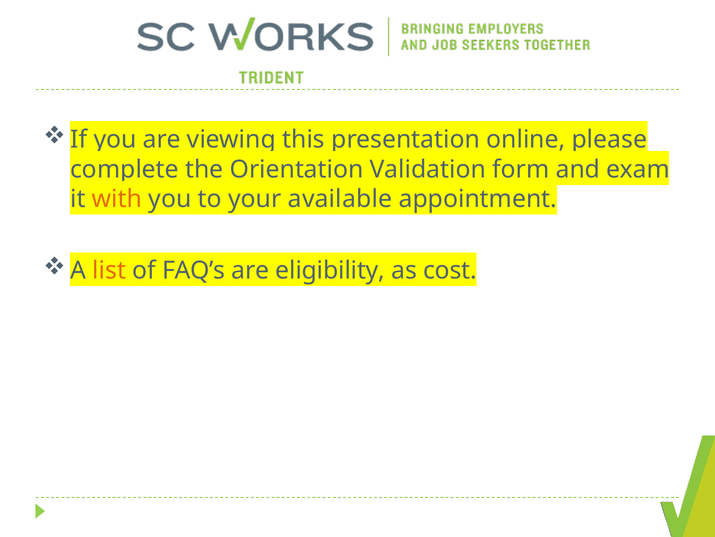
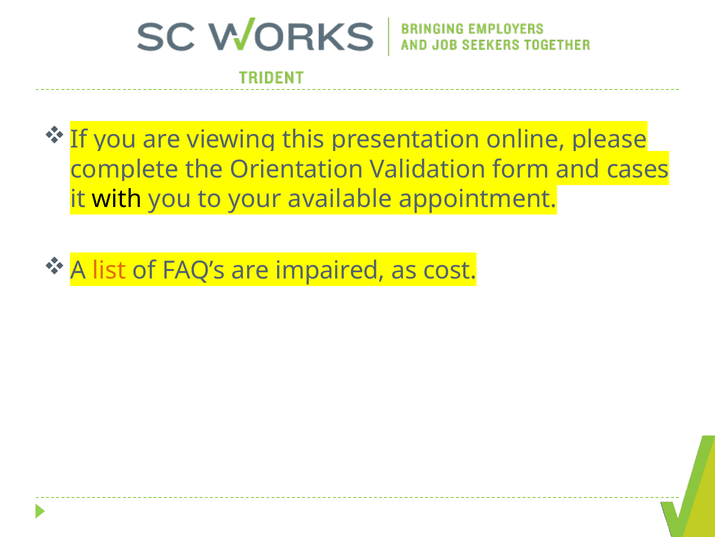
exam: exam -> cases
with colour: orange -> black
eligibility: eligibility -> impaired
